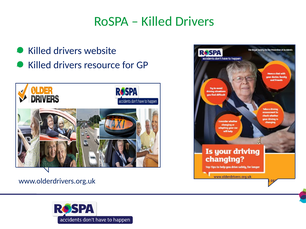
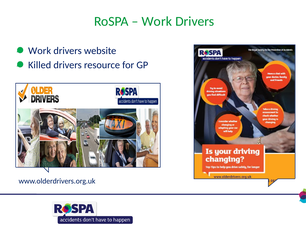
Killed at (157, 22): Killed -> Work
Killed at (40, 51): Killed -> Work
